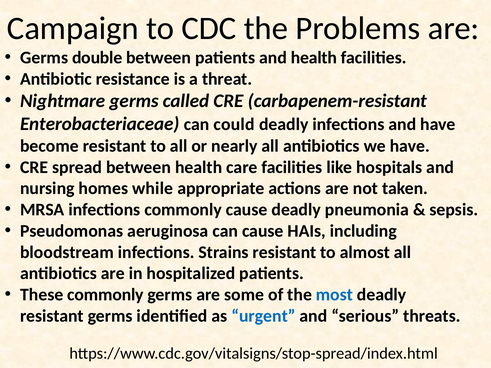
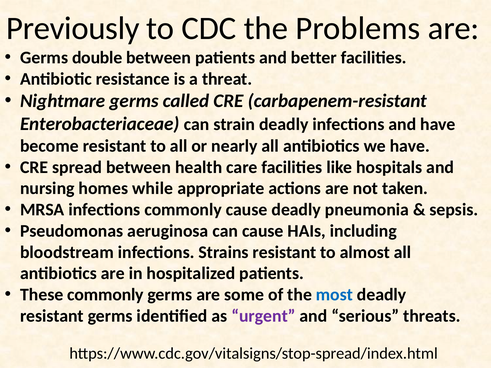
Campaign: Campaign -> Previously
and health: health -> better
could: could -> strain
urgent colour: blue -> purple
